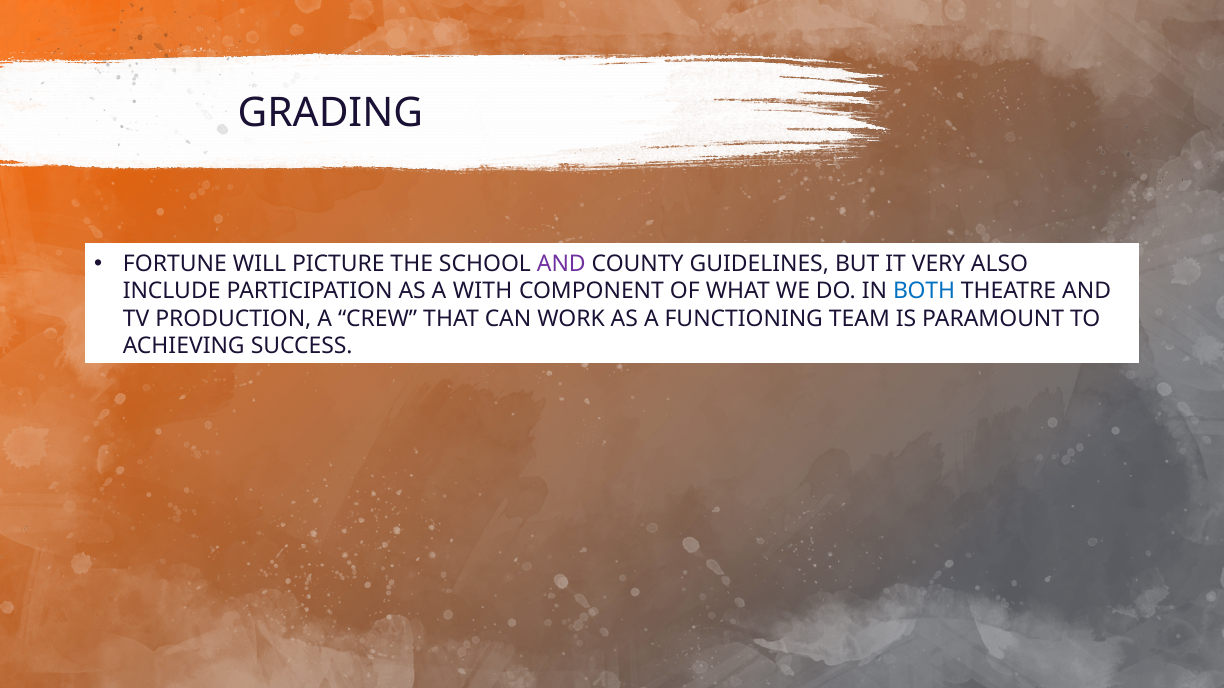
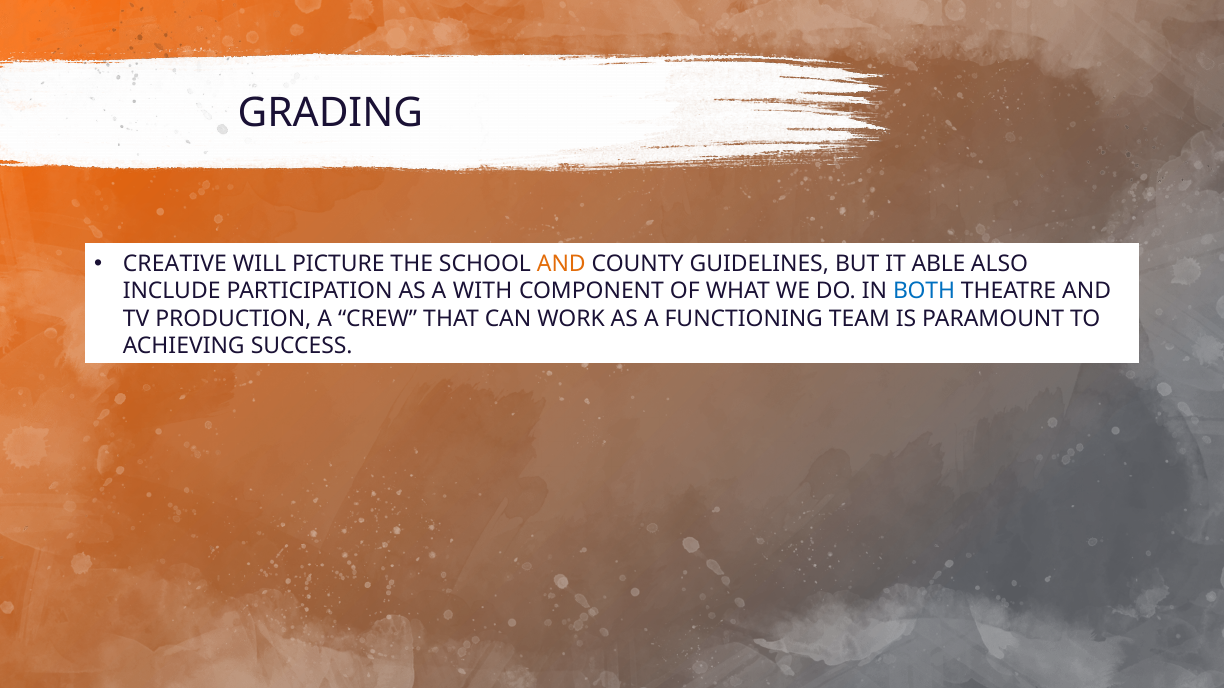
FORTUNE: FORTUNE -> CREATIVE
AND at (561, 264) colour: purple -> orange
VERY: VERY -> ABLE
